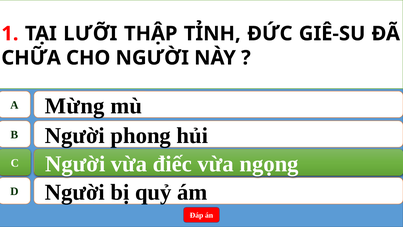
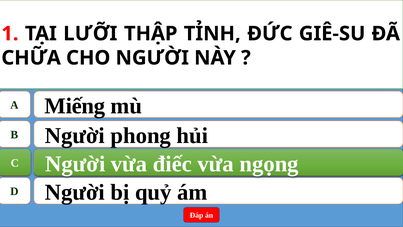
Mừng: Mừng -> Miếng
